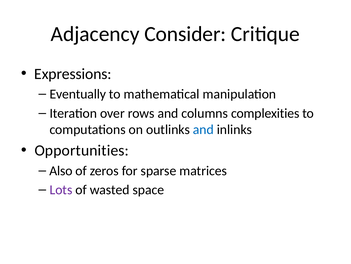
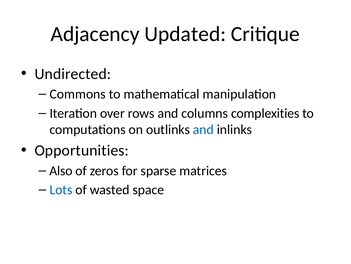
Consider: Consider -> Updated
Expressions: Expressions -> Undirected
Eventually: Eventually -> Commons
Lots colour: purple -> blue
